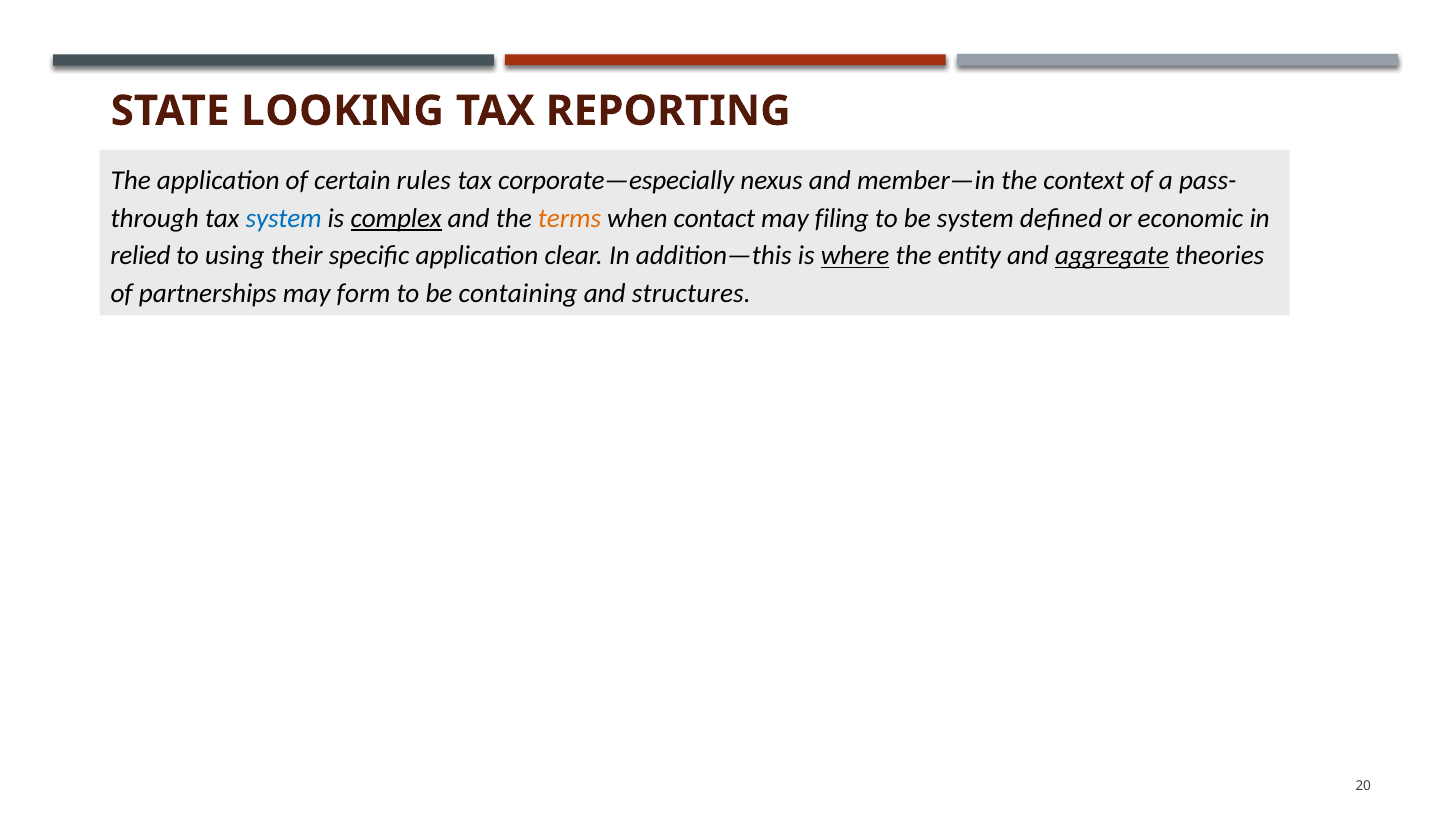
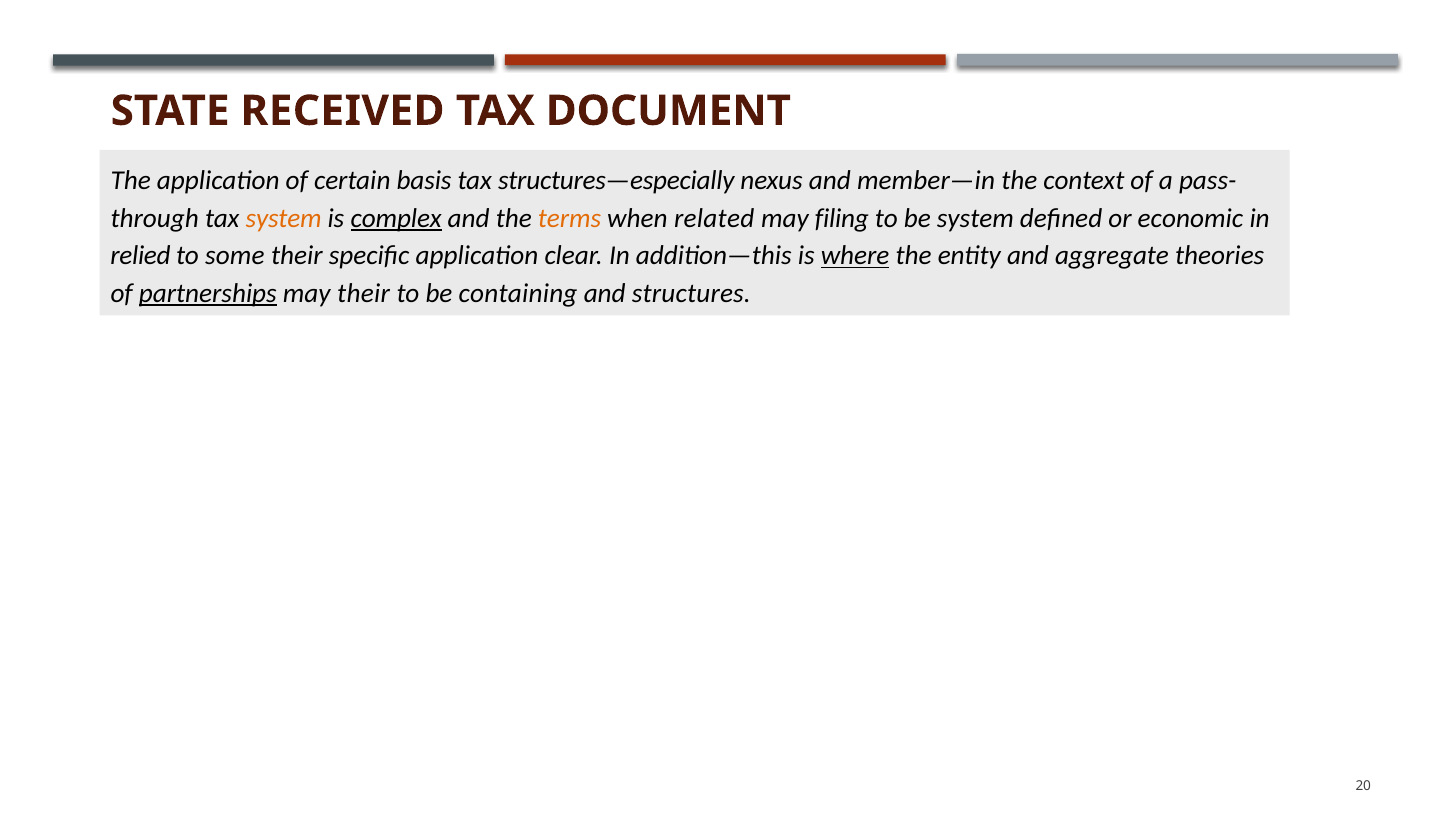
LOOKING: LOOKING -> RECEIVED
REPORTING: REPORTING -> DOCUMENT
rules: rules -> basis
corporate—especially: corporate—especially -> structures—especially
system at (284, 218) colour: blue -> orange
contact: contact -> related
using: using -> some
aggregate underline: present -> none
partnerships underline: none -> present
may form: form -> their
